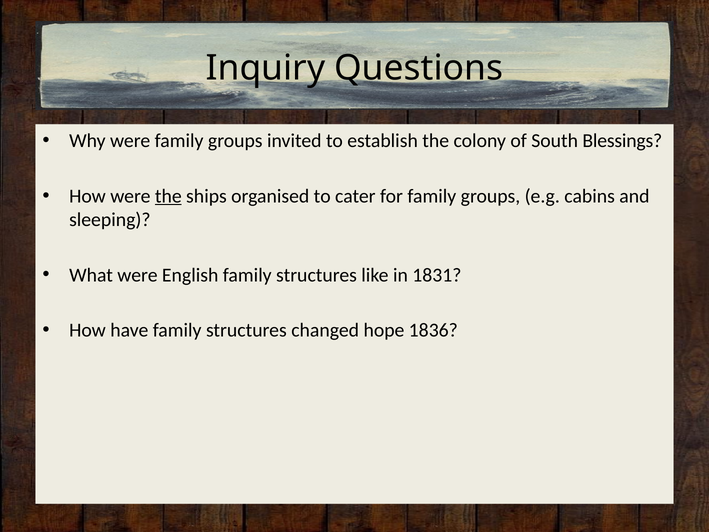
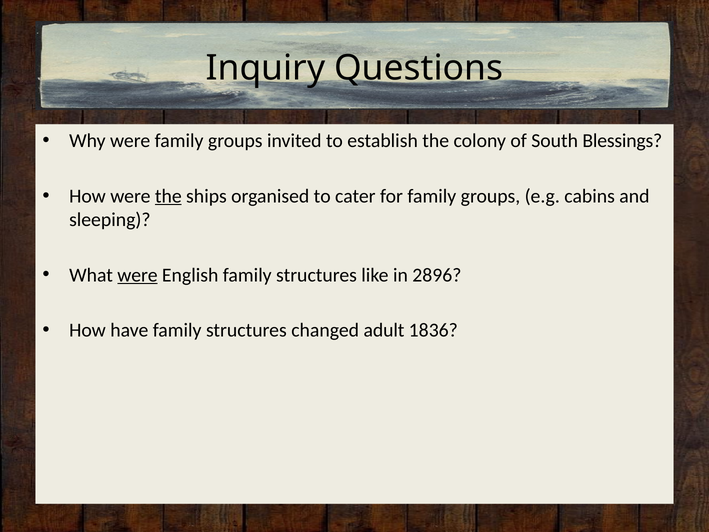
were at (137, 275) underline: none -> present
1831: 1831 -> 2896
hope: hope -> adult
